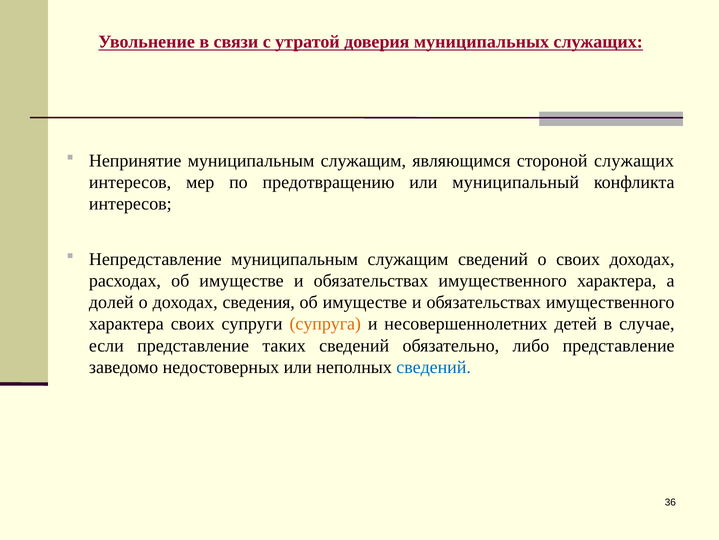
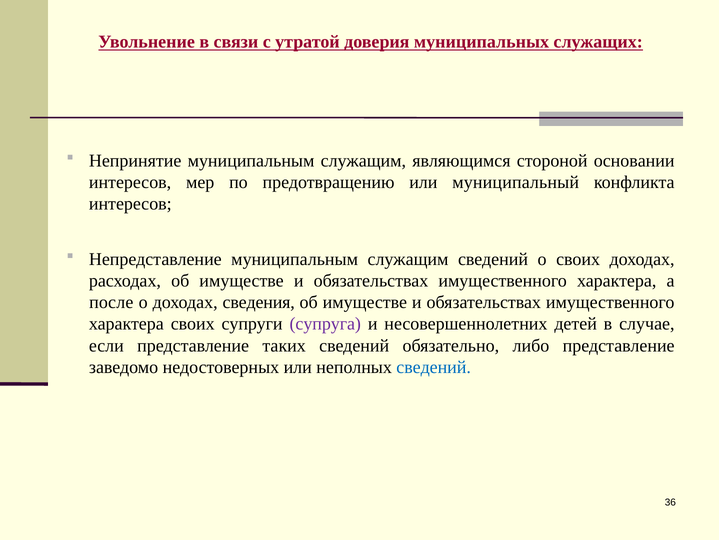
стороной служащих: служащих -> основании
долей: долей -> после
супруга colour: orange -> purple
